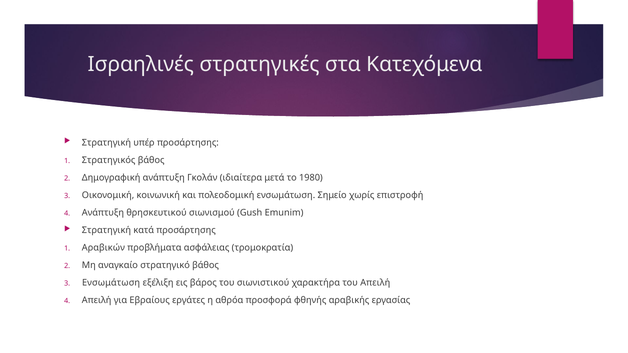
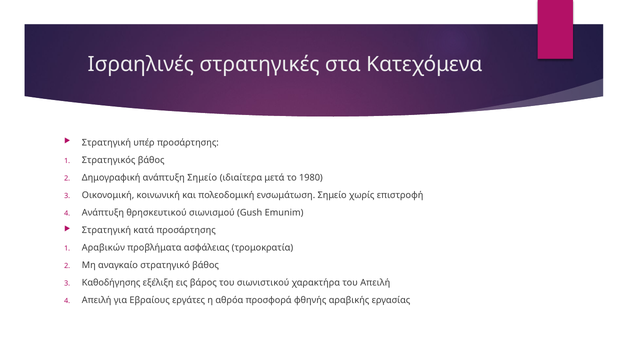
ανάπτυξη Γκολάν: Γκολάν -> Σημείο
Ενσωμάτωση at (111, 283): Ενσωμάτωση -> Καθοδήγησης
